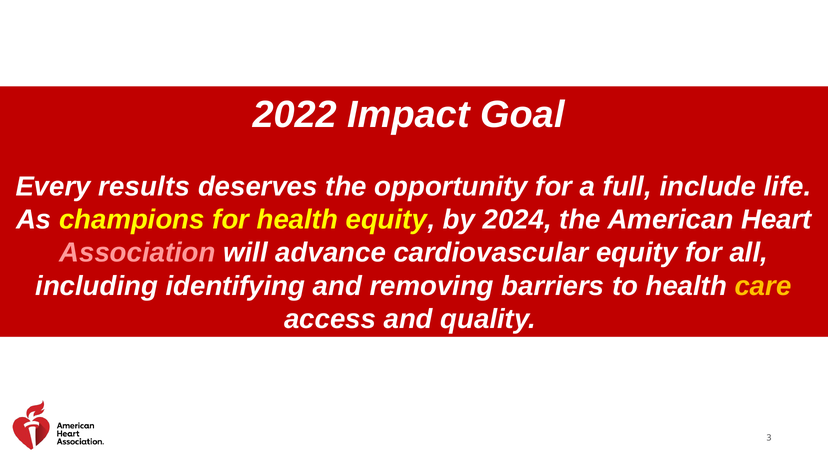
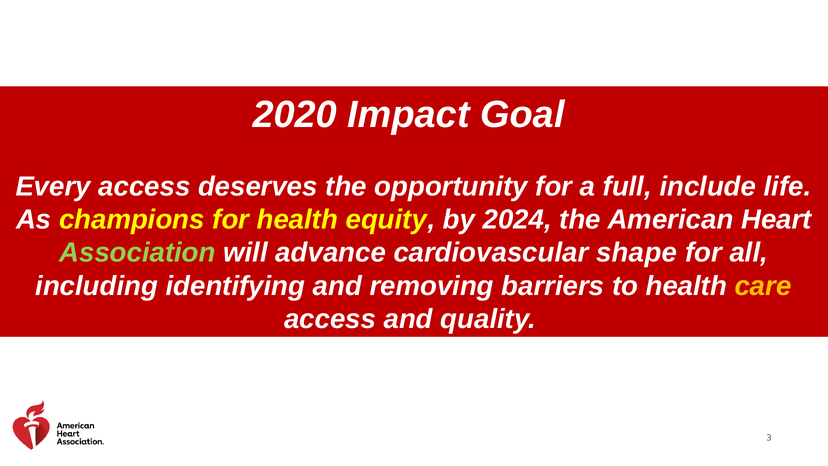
2022: 2022 -> 2020
Every results: results -> access
Association at (137, 253) colour: pink -> light green
cardiovascular equity: equity -> shape
